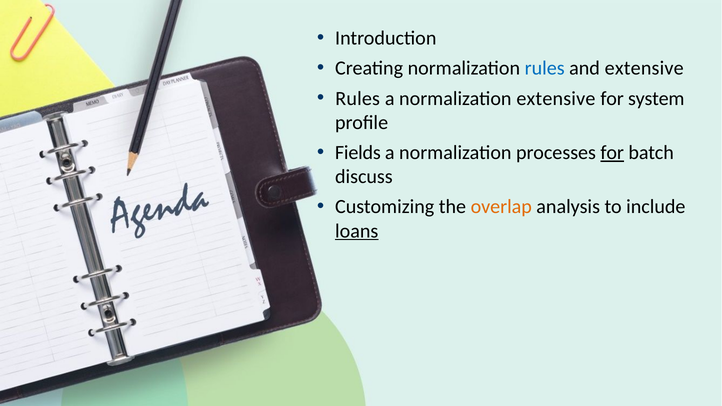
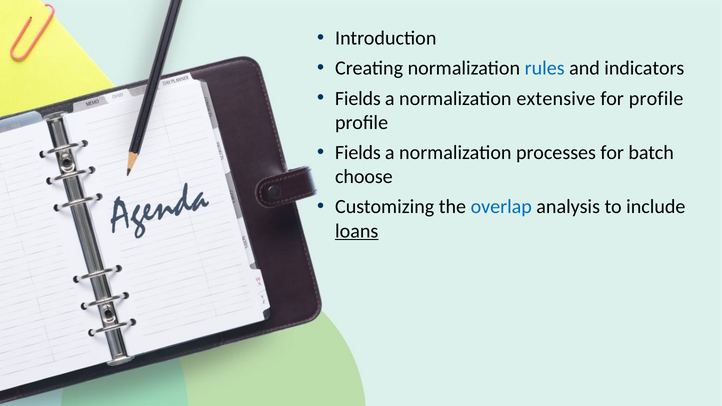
and extensive: extensive -> indicators
Rules at (358, 98): Rules -> Fields
for system: system -> profile
for at (612, 153) underline: present -> none
discuss: discuss -> choose
overlap colour: orange -> blue
